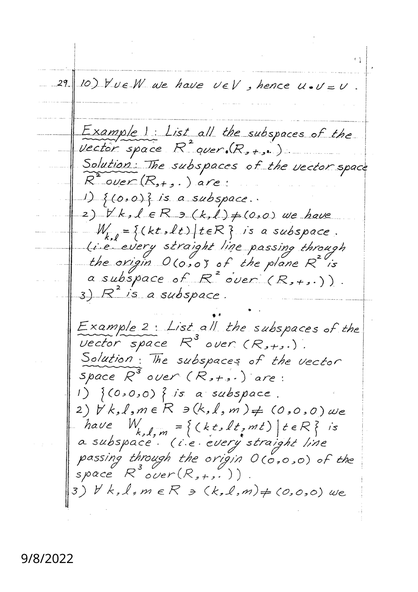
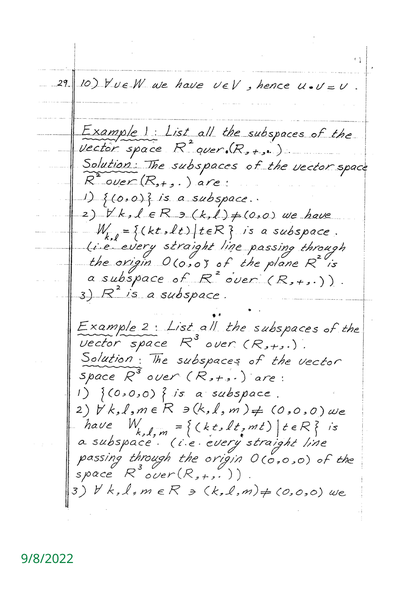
9/8/2022 colour: black -> green
